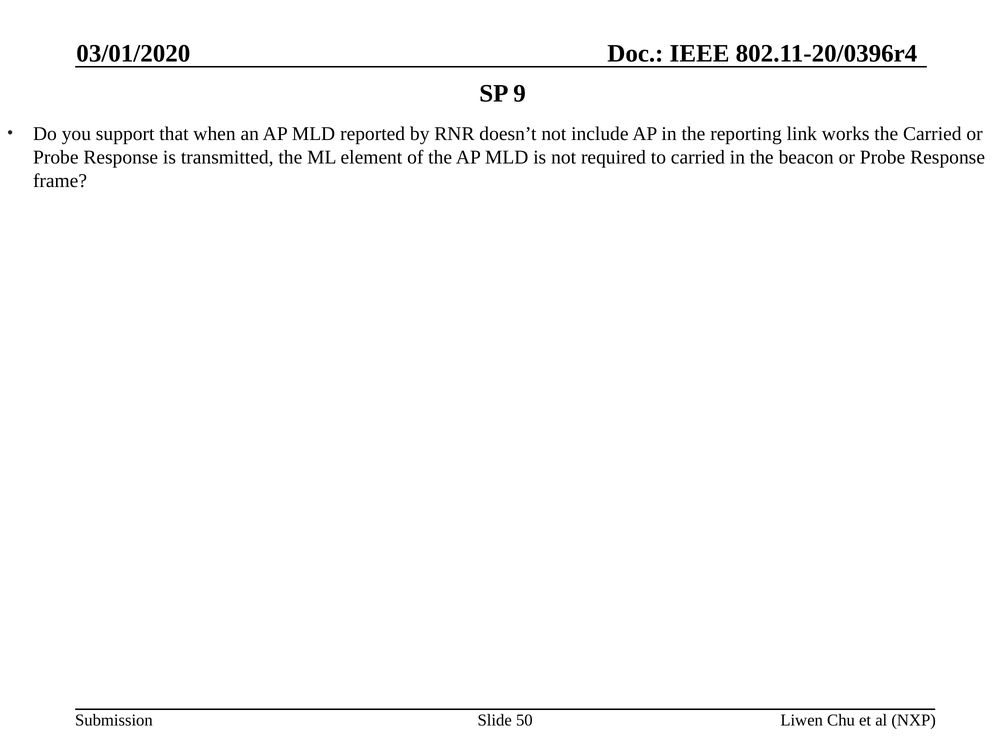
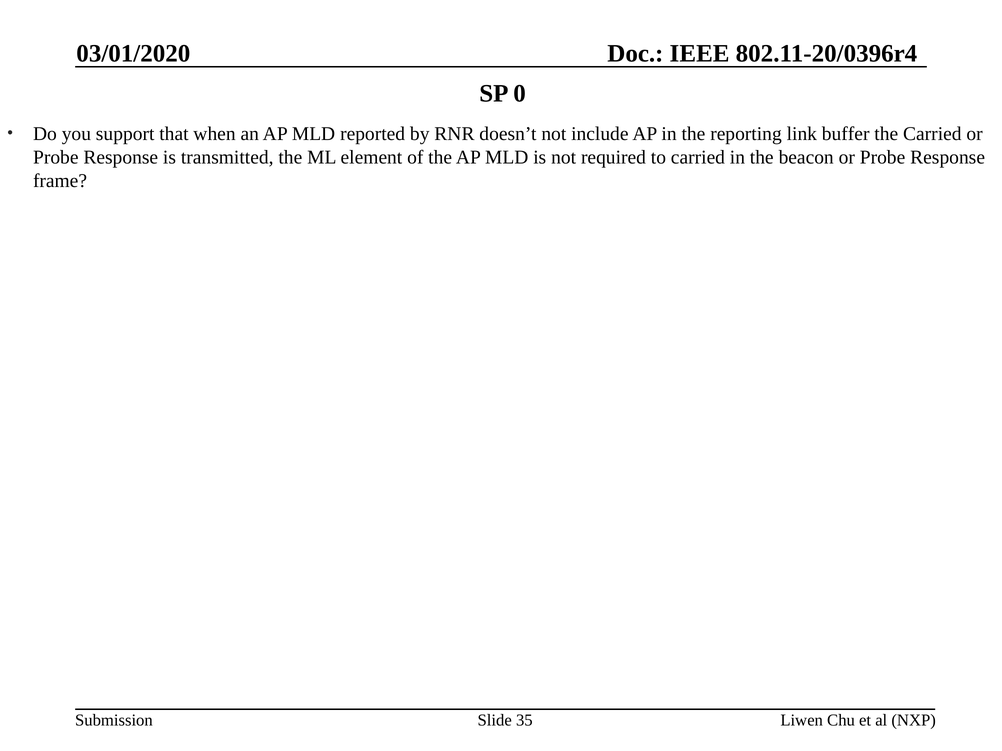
9: 9 -> 0
works: works -> buffer
50: 50 -> 35
